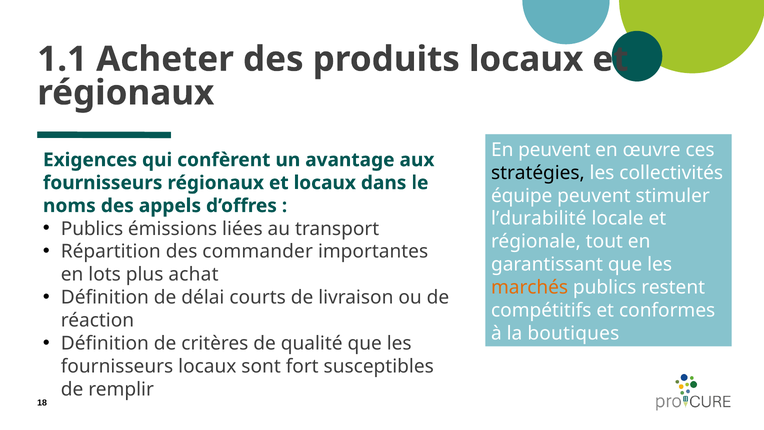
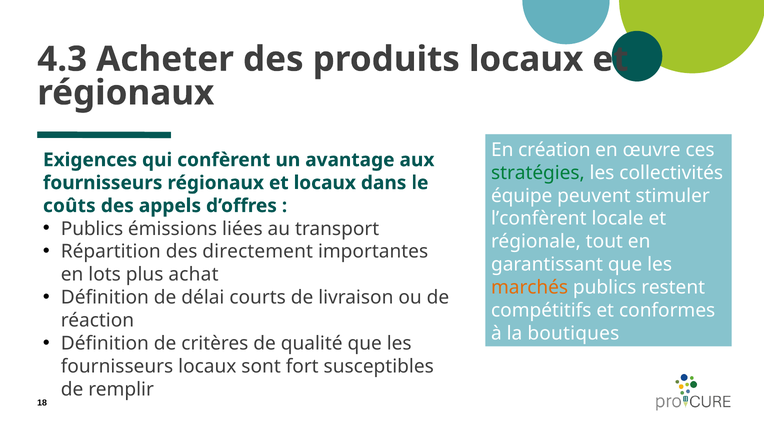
1.1: 1.1 -> 4.3
En peuvent: peuvent -> création
stratégies colour: black -> green
noms: noms -> coûts
l’durabilité: l’durabilité -> l’confèrent
commander: commander -> directement
